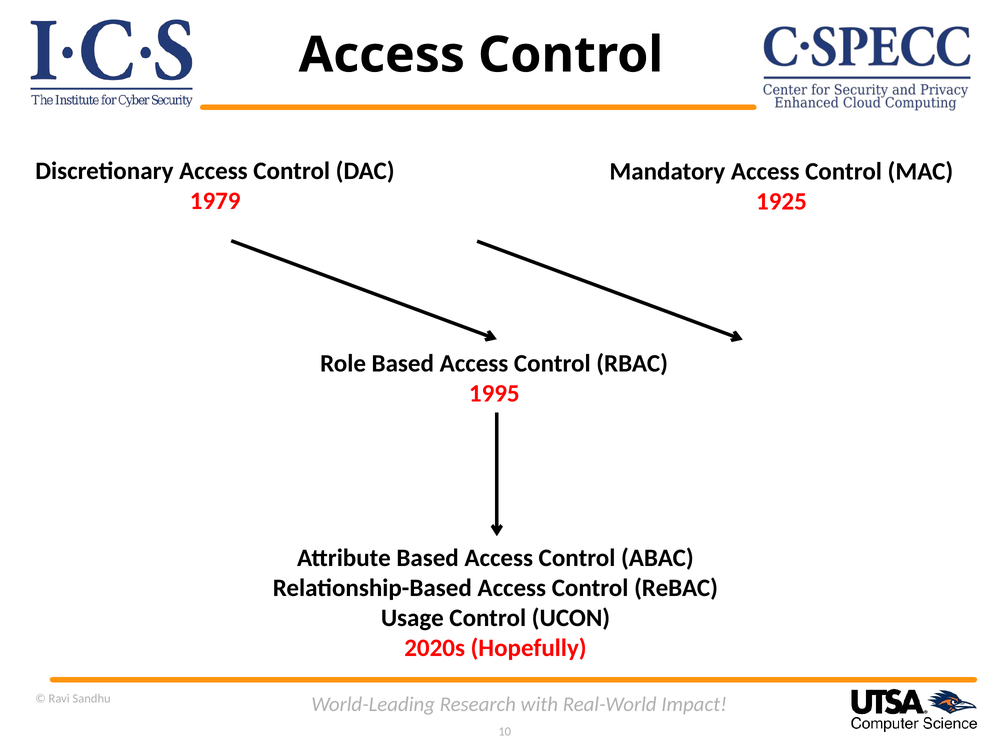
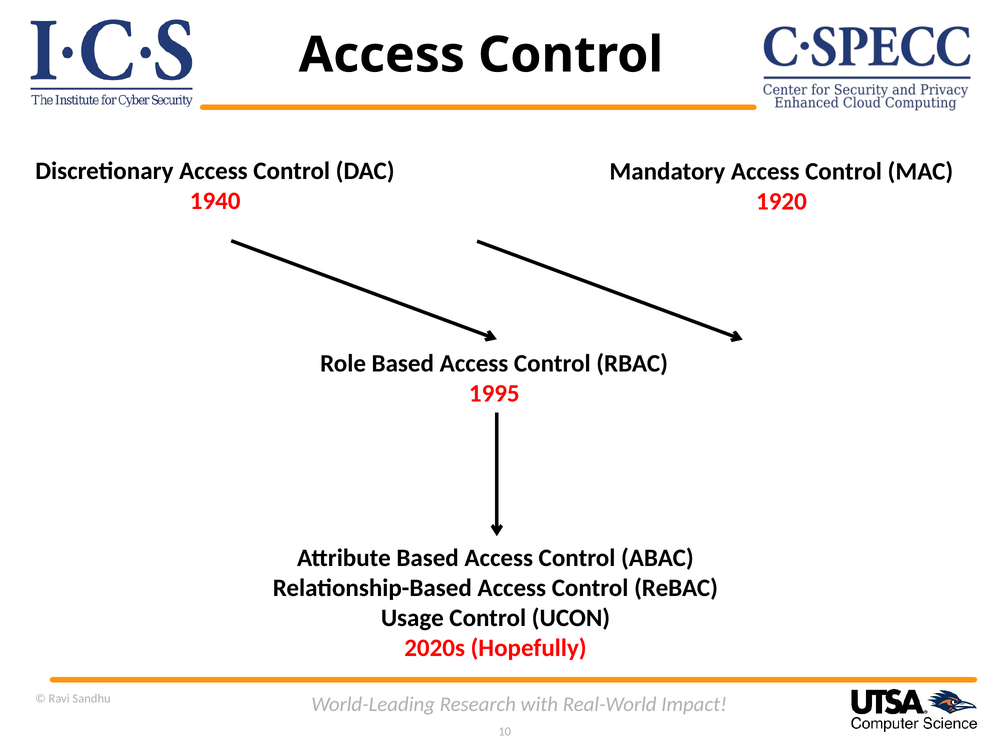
1979: 1979 -> 1940
1925: 1925 -> 1920
